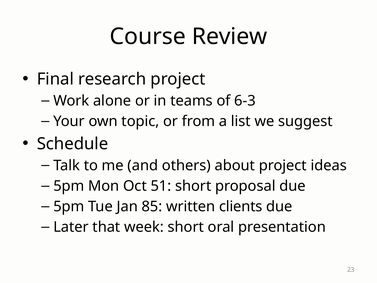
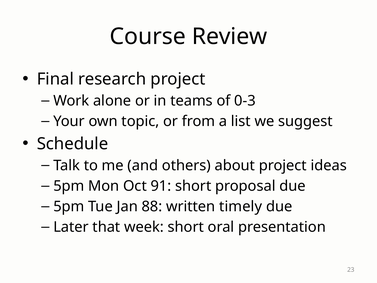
6-3: 6-3 -> 0-3
51: 51 -> 91
85: 85 -> 88
clients: clients -> timely
